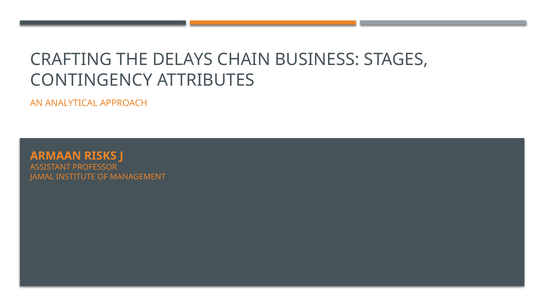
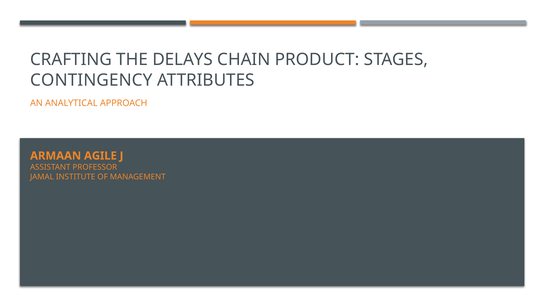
BUSINESS: BUSINESS -> PRODUCT
RISKS: RISKS -> AGILE
